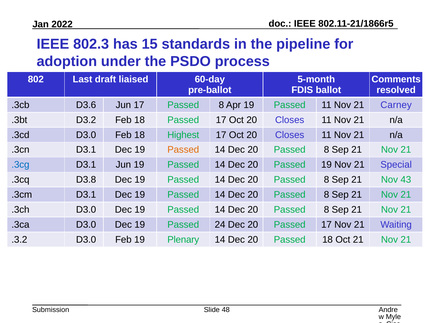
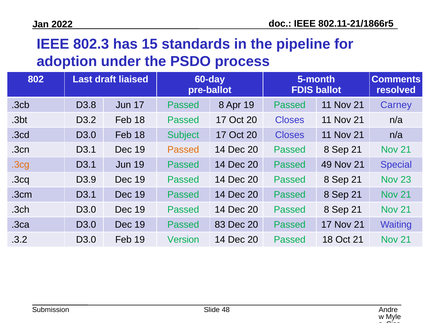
D3.6: D3.6 -> D3.8
Highest: Highest -> Subject
.3cg colour: blue -> orange
Passed 19: 19 -> 49
D3.8: D3.8 -> D3.9
43: 43 -> 23
24: 24 -> 83
Plenary: Plenary -> Version
